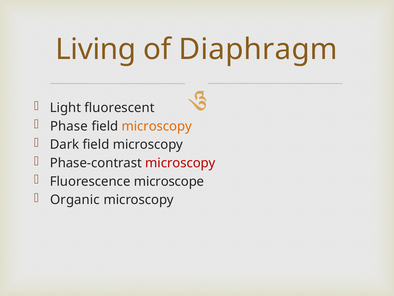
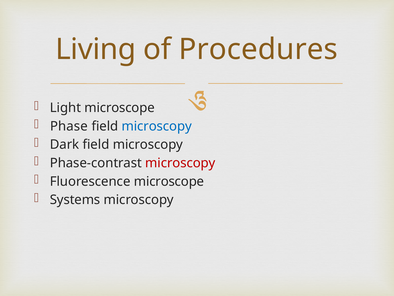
Diaphragm: Diaphragm -> Procedures
Light fluorescent: fluorescent -> microscope
microscopy at (157, 126) colour: orange -> blue
Organic: Organic -> Systems
